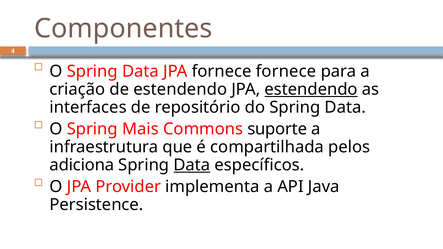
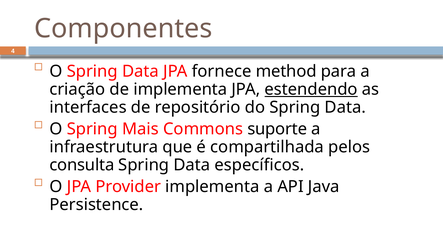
fornece fornece: fornece -> method
de estendendo: estendendo -> implementa
adiciona: adiciona -> consulta
Data at (192, 165) underline: present -> none
